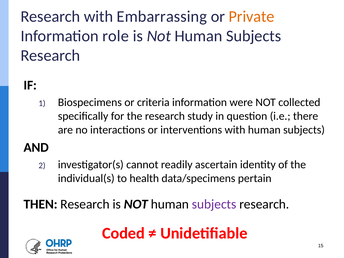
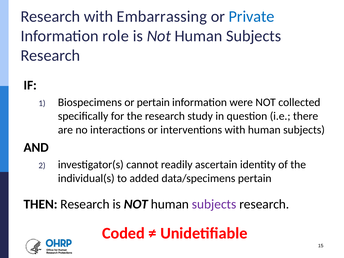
Private colour: orange -> blue
or criteria: criteria -> pertain
health: health -> added
